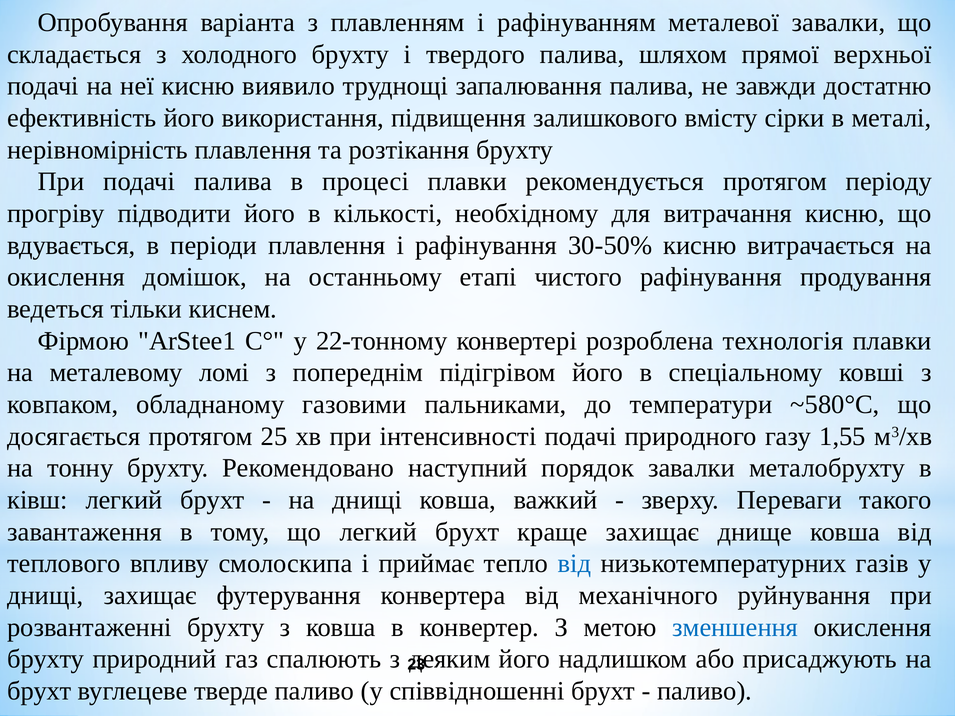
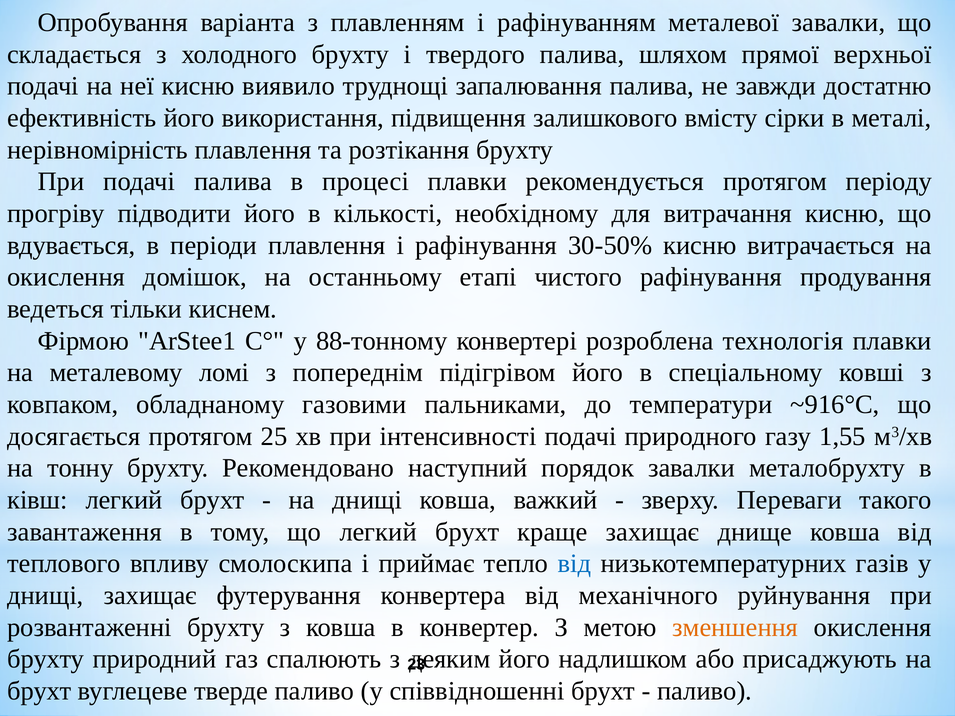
22-тонному: 22-тонному -> 88-тонному
~580°С: ~580°С -> ~916°С
зменшення colour: blue -> orange
